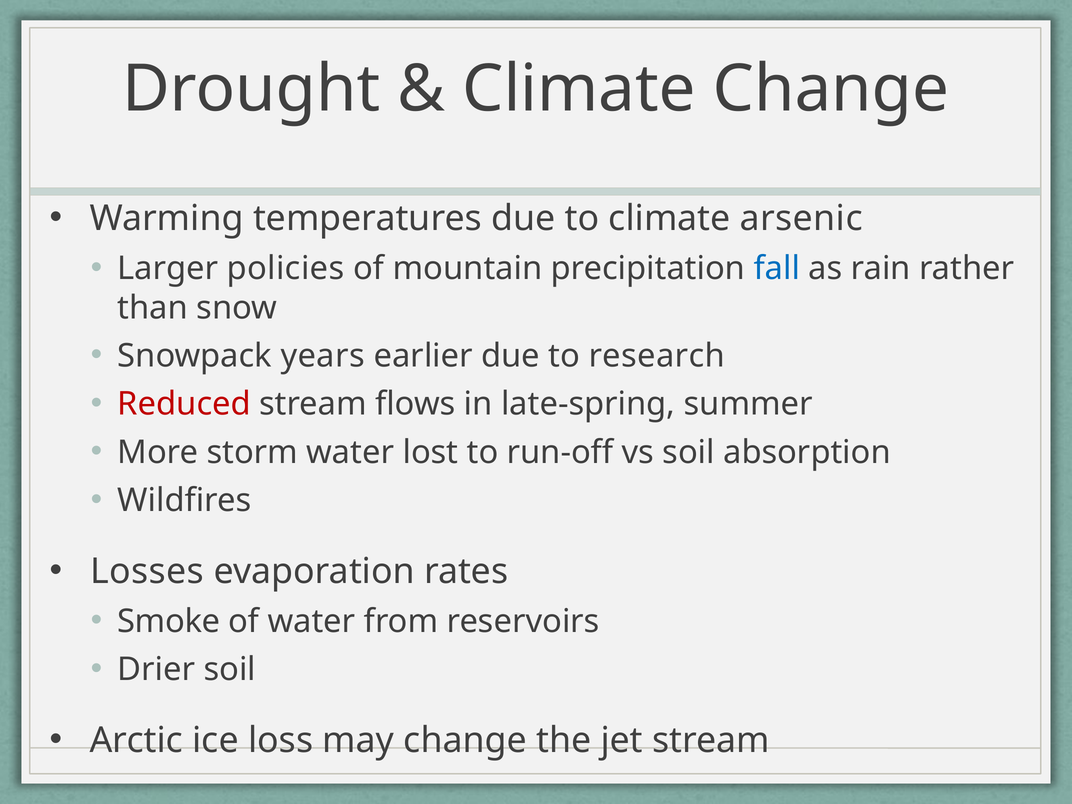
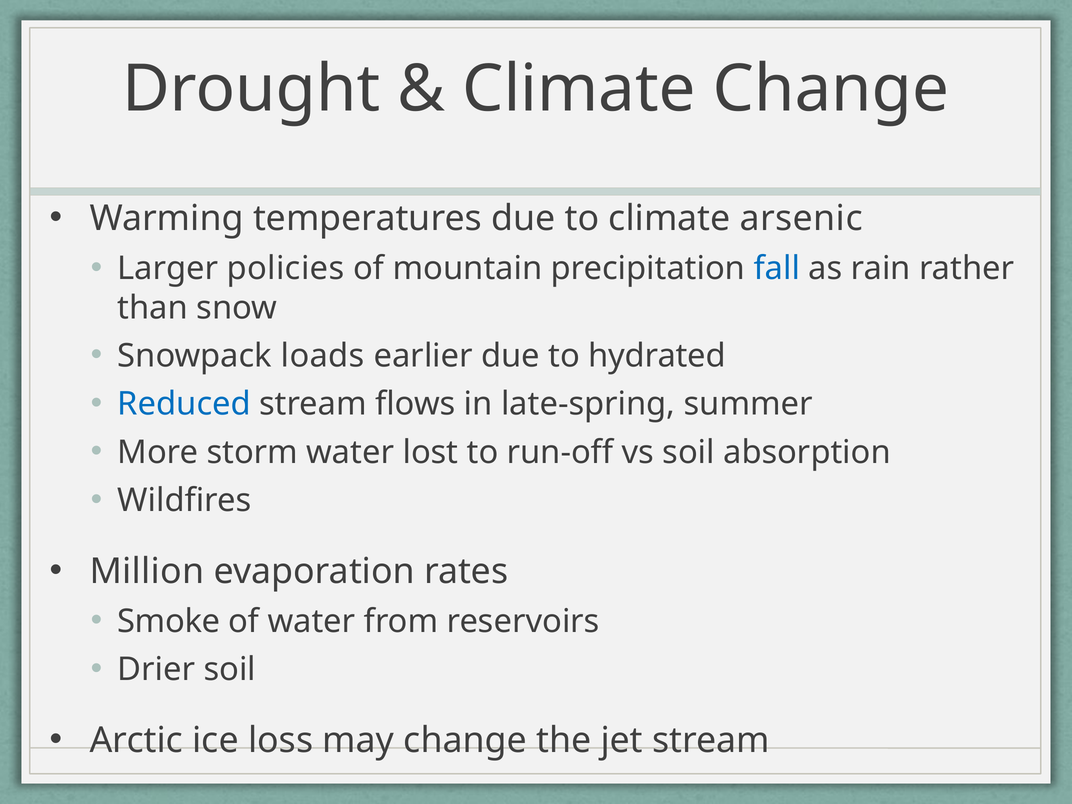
years: years -> loads
research: research -> hydrated
Reduced colour: red -> blue
Losses: Losses -> Million
